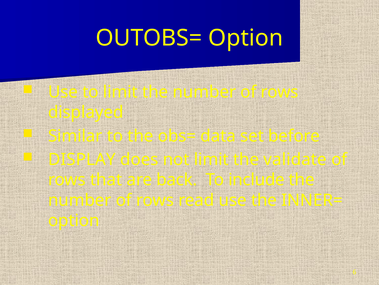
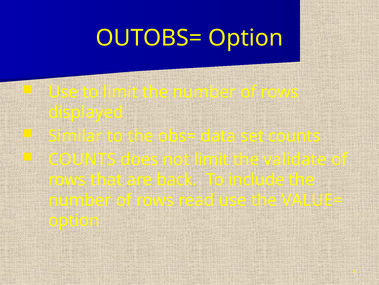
set before: before -> counts
DISPLAY at (82, 159): DISPLAY -> COUNTS
INNER=: INNER= -> VALUE=
